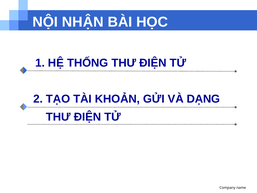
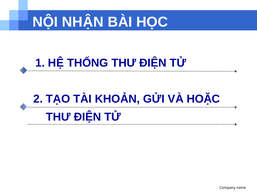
DẠNG: DẠNG -> HOẶC
